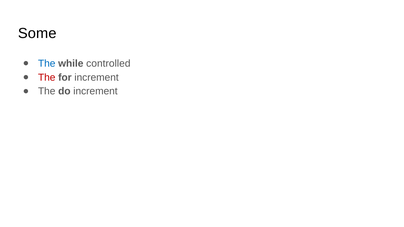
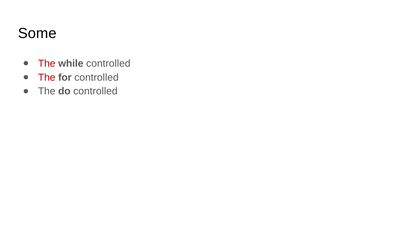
The at (47, 64) colour: blue -> red
for increment: increment -> controlled
do increment: increment -> controlled
